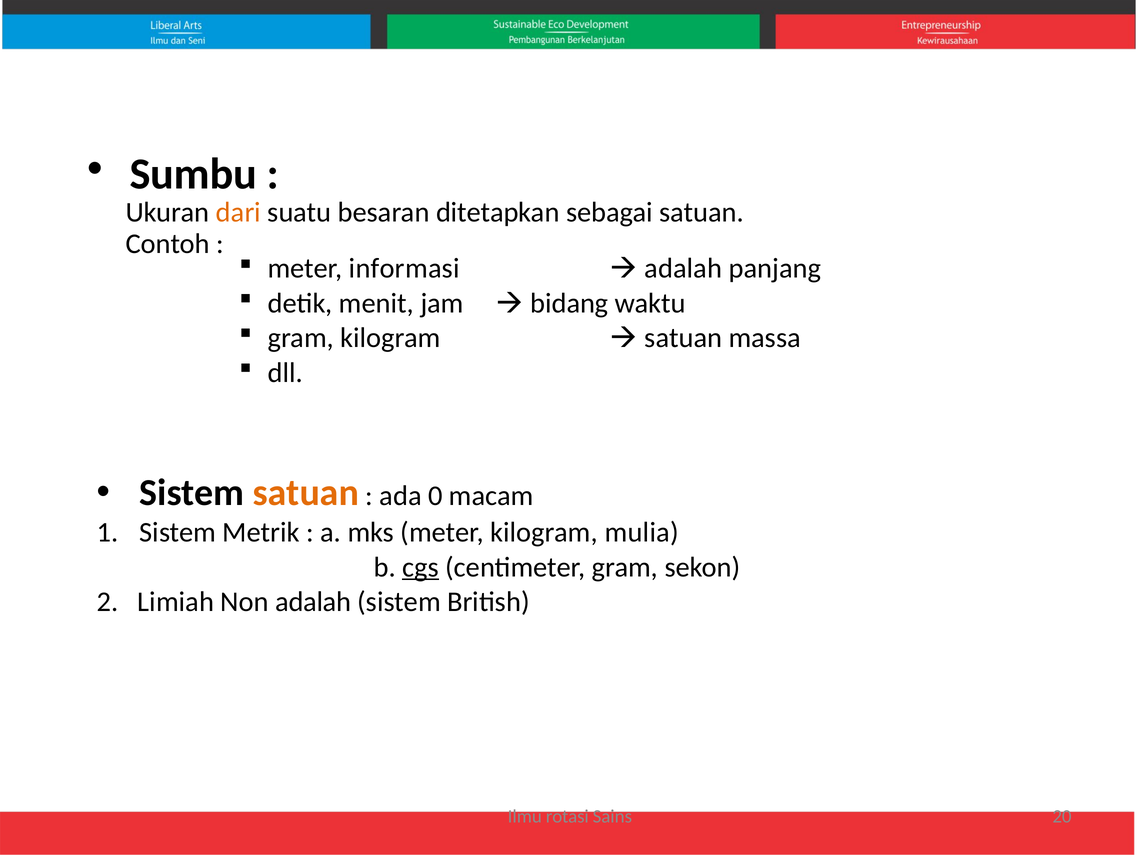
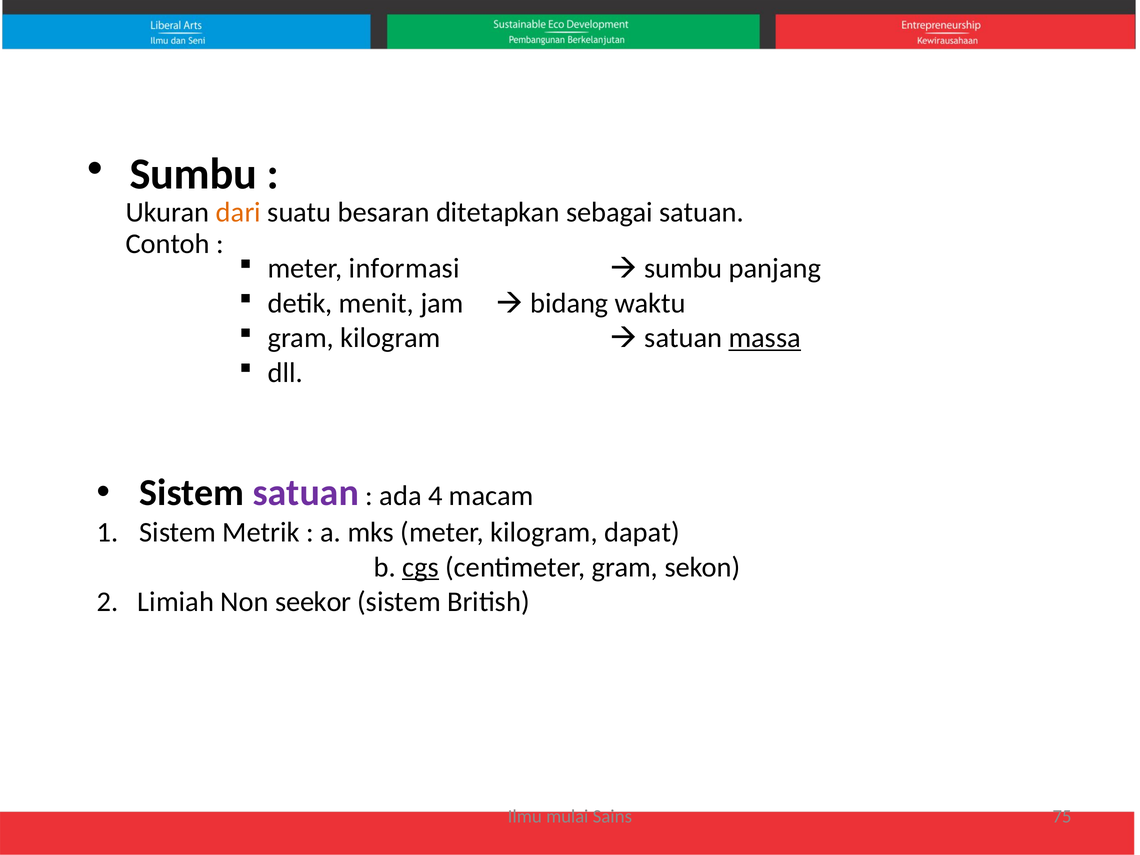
adalah at (683, 269): adalah -> sumbu
massa underline: none -> present
satuan at (306, 492) colour: orange -> purple
0: 0 -> 4
mulia: mulia -> dapat
Non adalah: adalah -> seekor
rotasi: rotasi -> mulai
20: 20 -> 75
